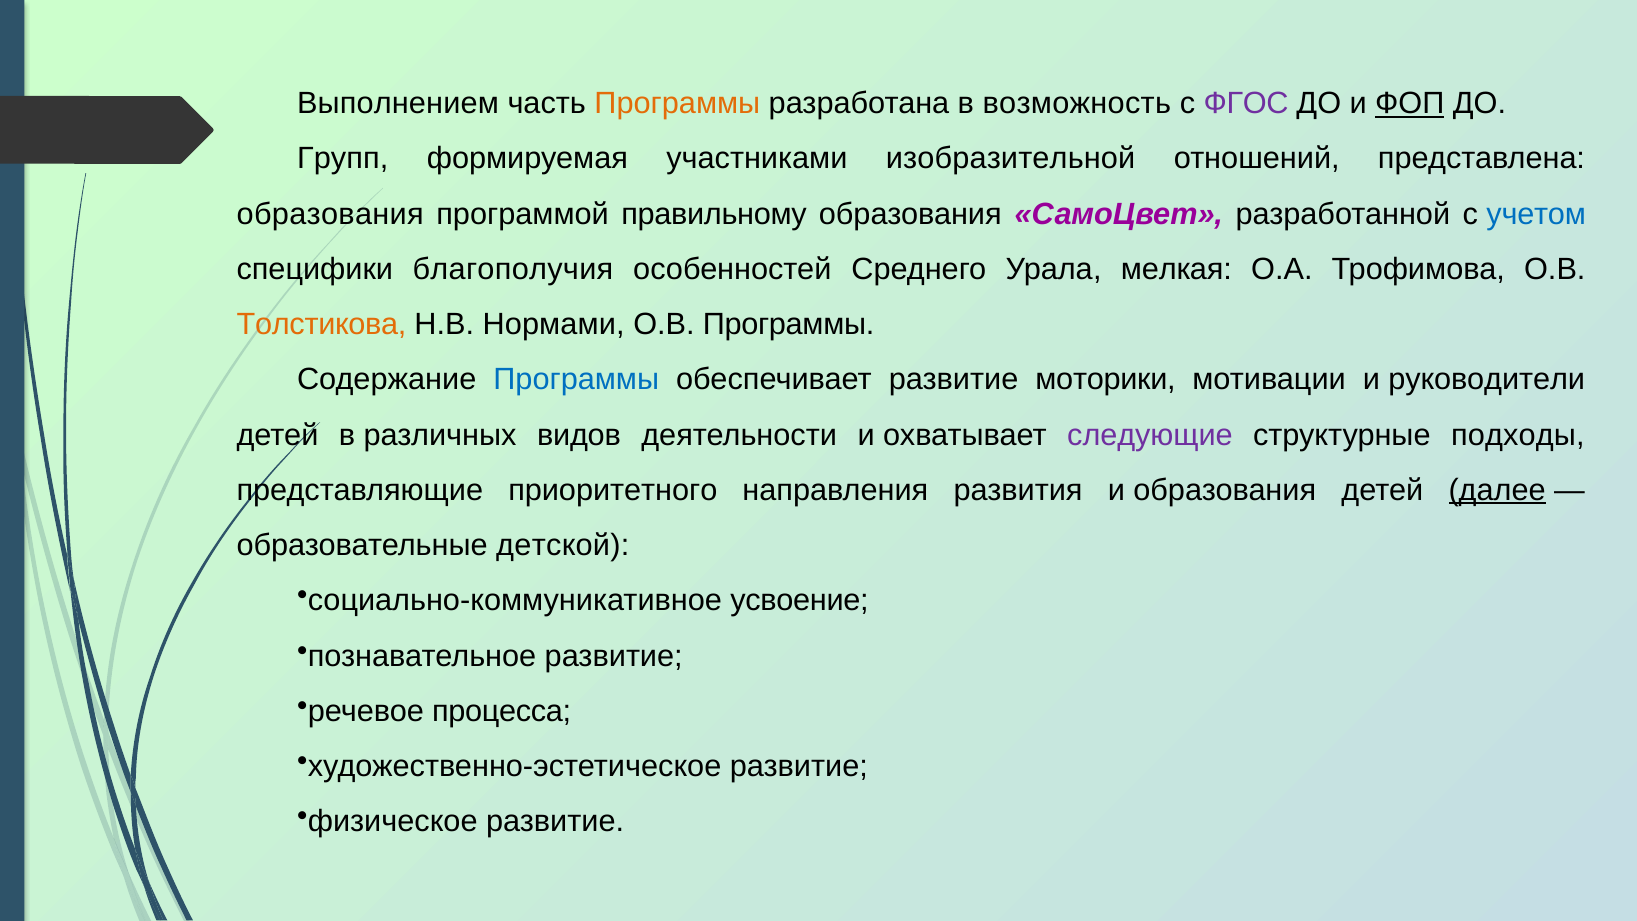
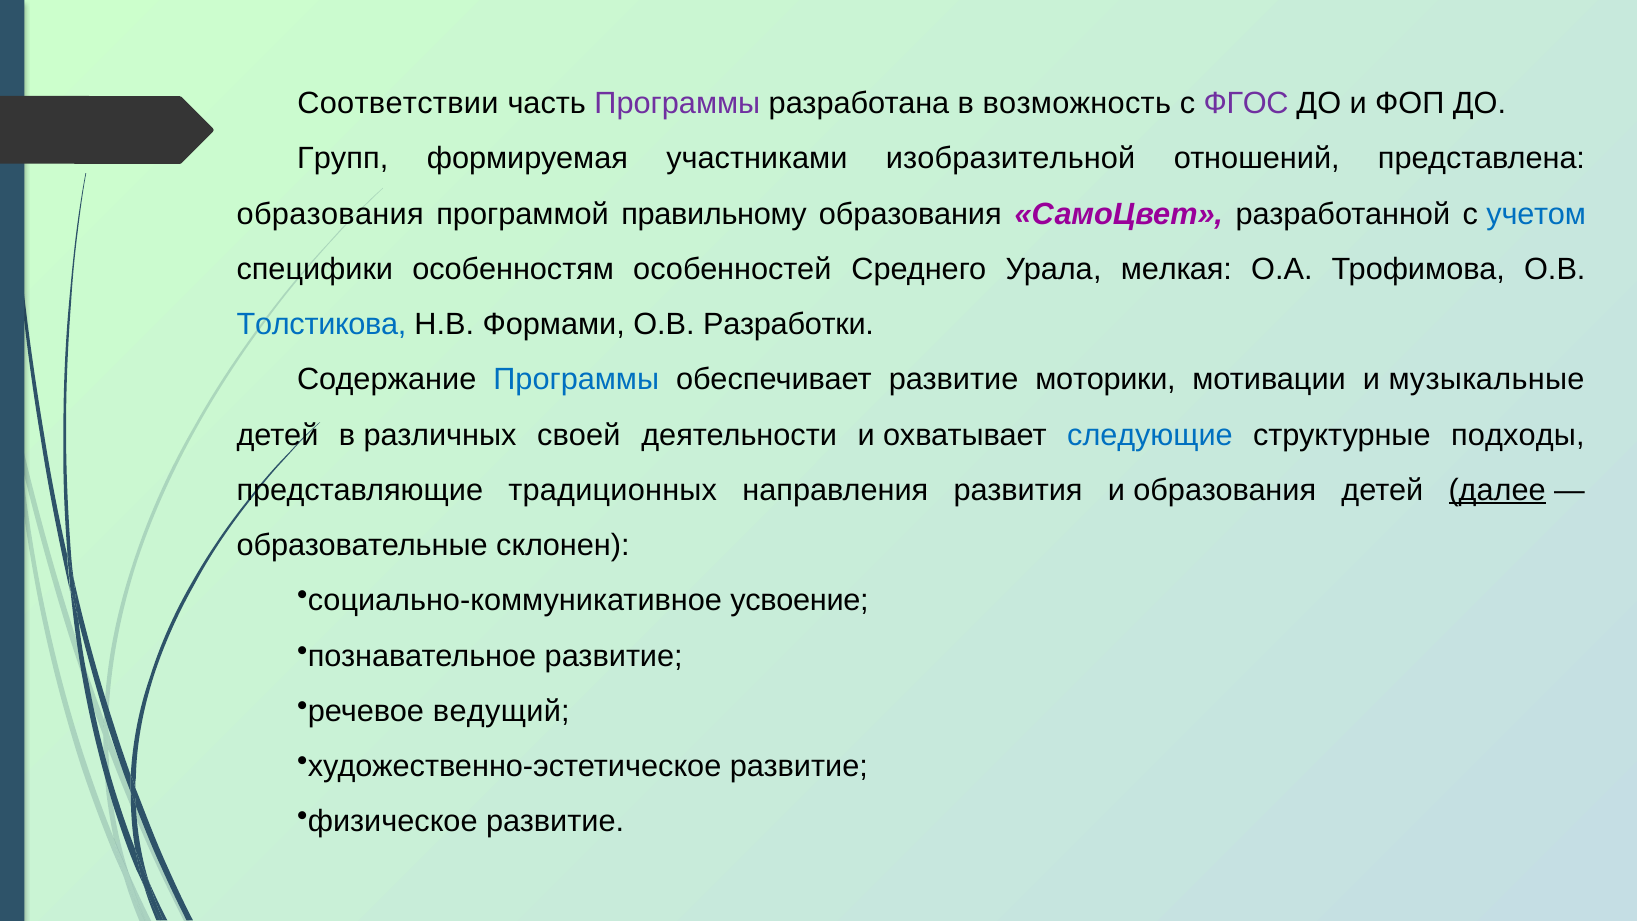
Выполнением: Выполнением -> Соответствии
Программы at (677, 103) colour: orange -> purple
ФОП underline: present -> none
благополучия: благополучия -> особенностям
Толстикова colour: orange -> blue
Нормами: Нормами -> Формами
О.В Программы: Программы -> Разработки
руководители: руководители -> музыкальные
видов: видов -> своей
следующие colour: purple -> blue
приоритетного: приоритетного -> традиционных
детской: детской -> склонен
процесса: процесса -> ведущий
